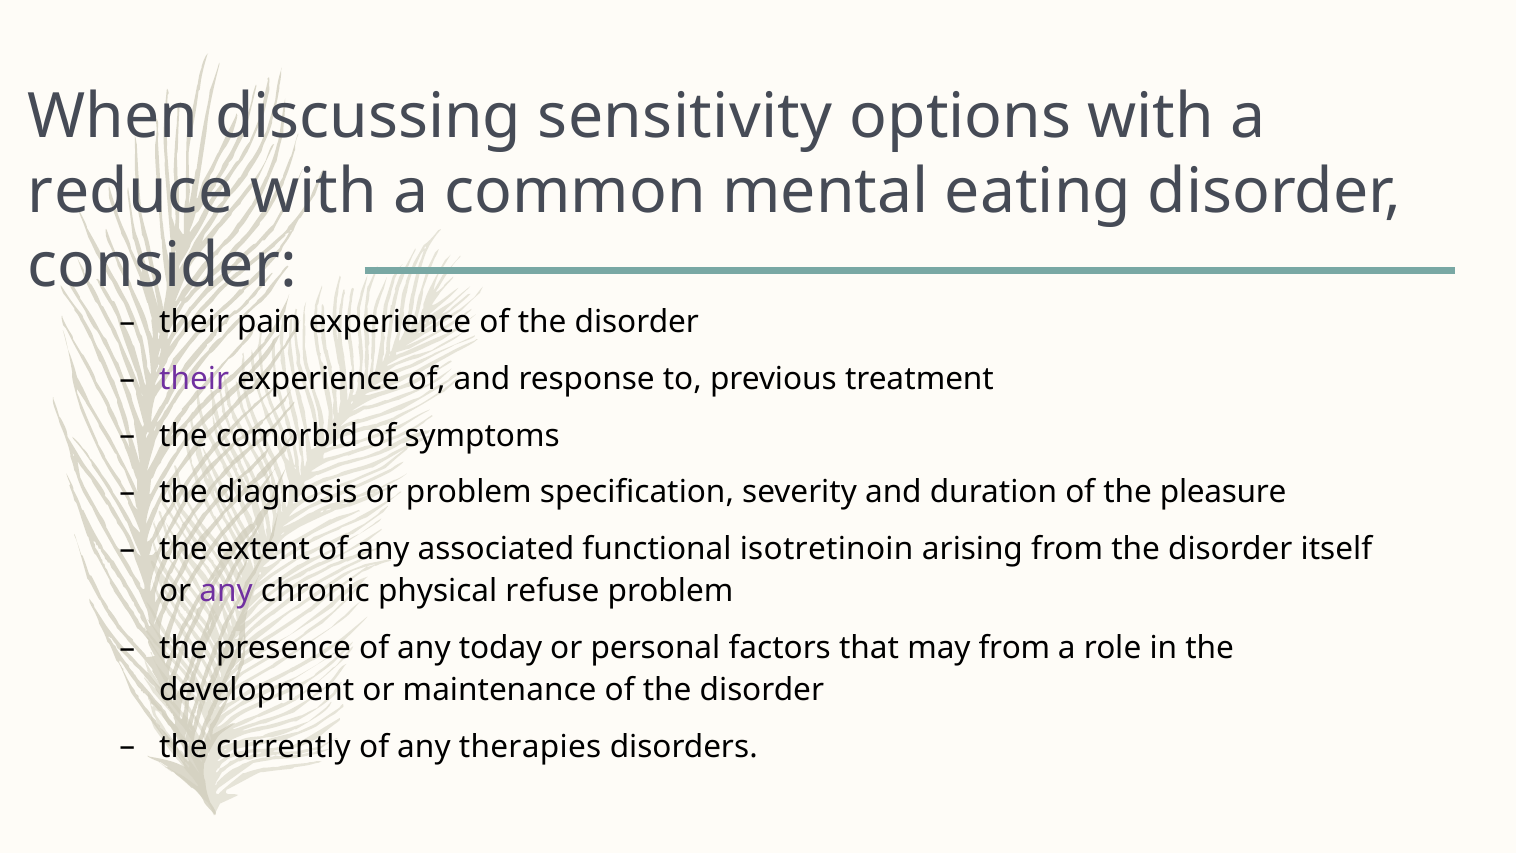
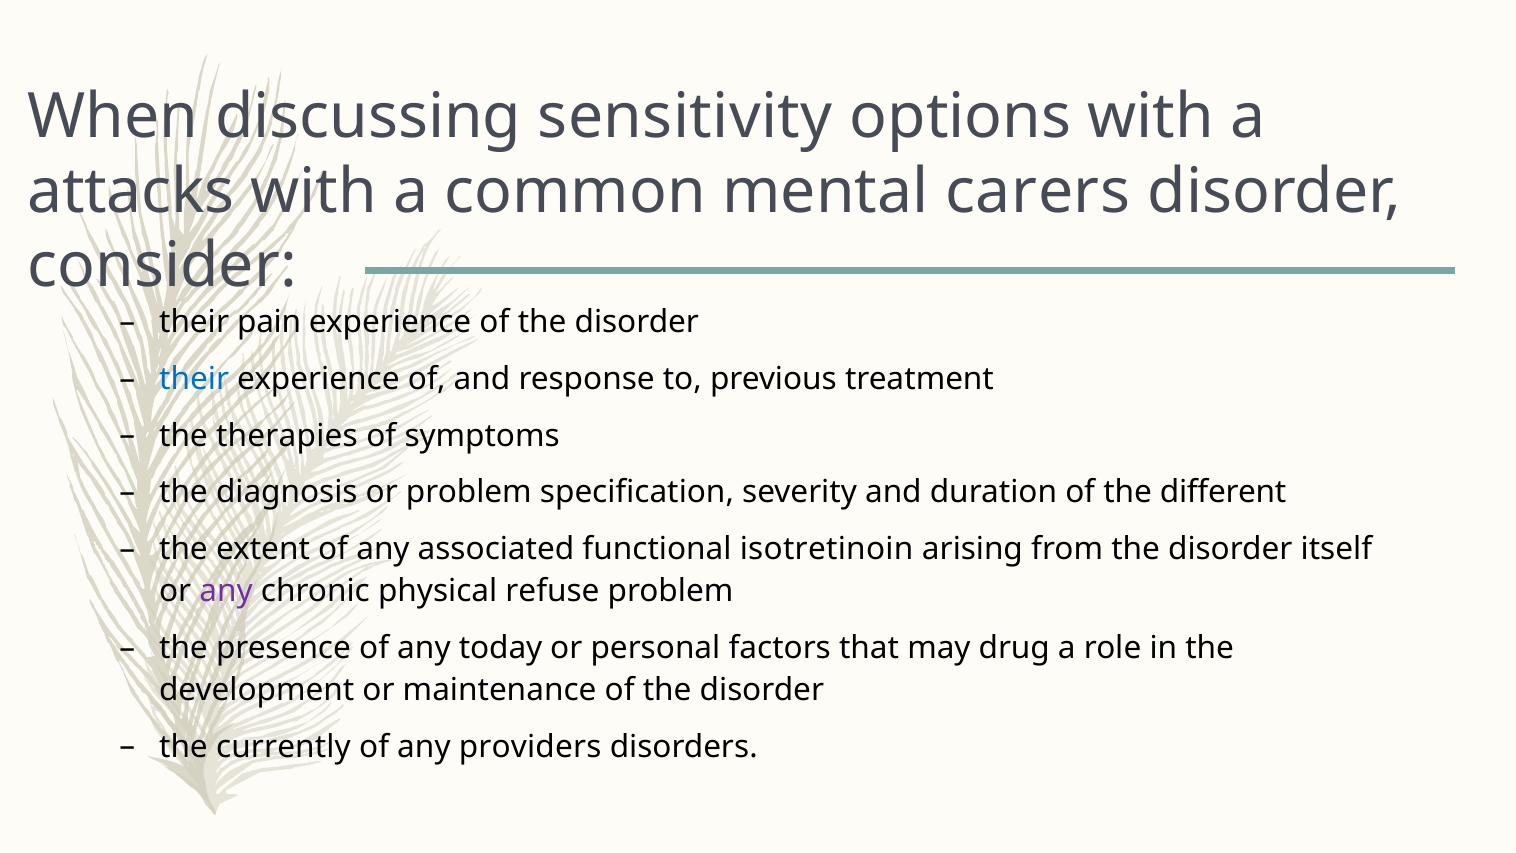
reduce: reduce -> attacks
eating: eating -> carers
their at (194, 379) colour: purple -> blue
comorbid: comorbid -> therapies
pleasure: pleasure -> different
may from: from -> drug
therapies: therapies -> providers
